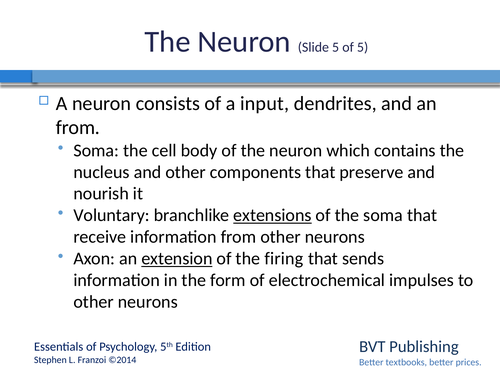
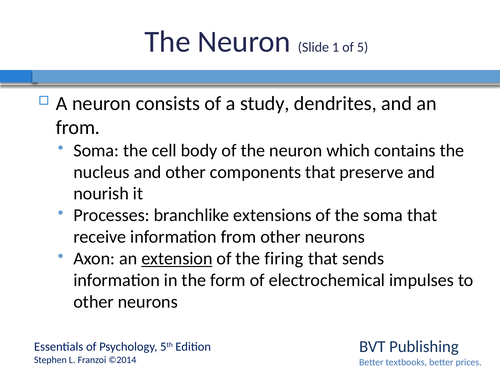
Slide 5: 5 -> 1
input: input -> study
Voluntary: Voluntary -> Processes
extensions underline: present -> none
